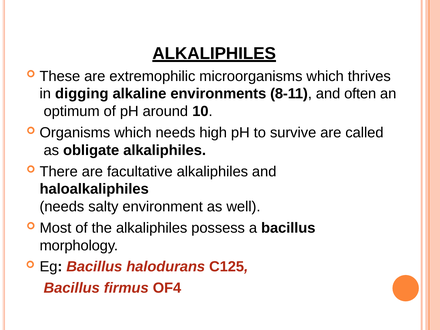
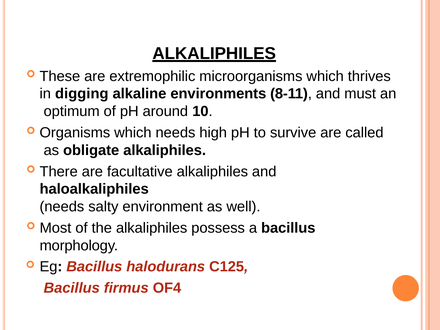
often: often -> must
